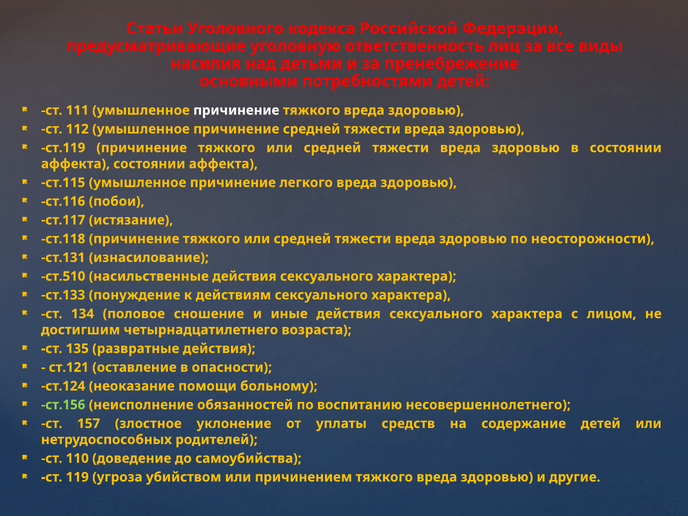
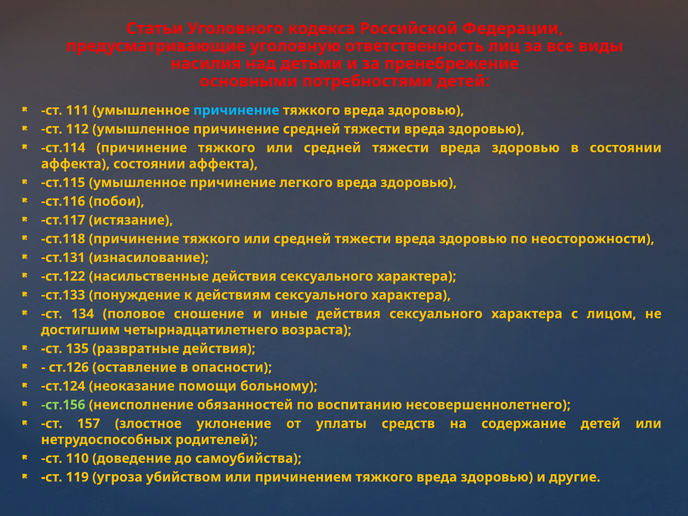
причинение at (236, 110) colour: white -> light blue
ст.119: ст.119 -> ст.114
ст.510: ст.510 -> ст.122
ст.121: ст.121 -> ст.126
